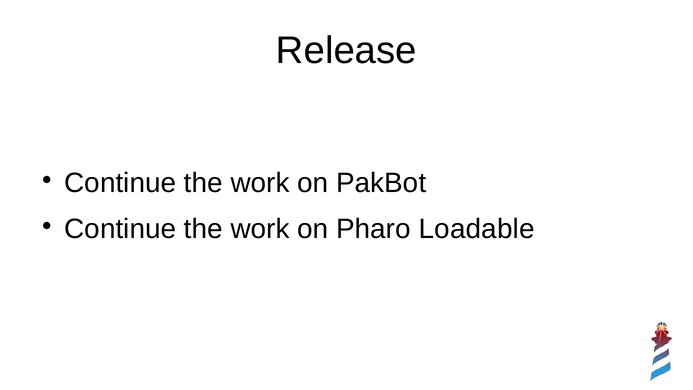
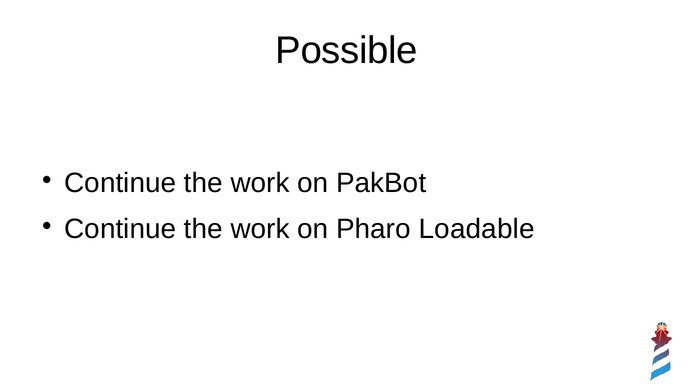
Release: Release -> Possible
